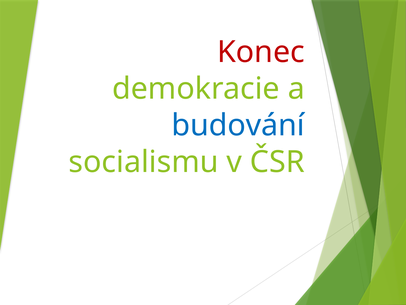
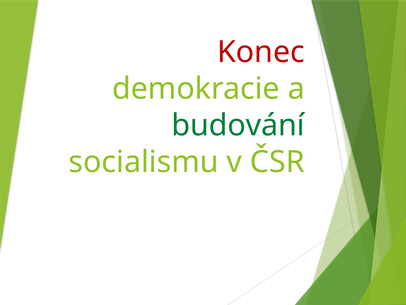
budování colour: blue -> green
